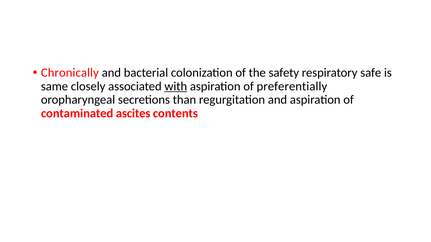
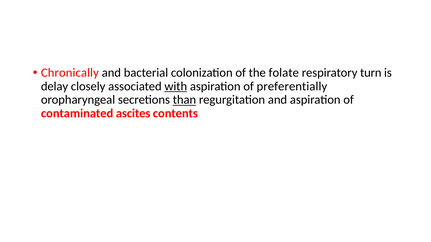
safety: safety -> folate
safe: safe -> turn
same: same -> delay
than underline: none -> present
